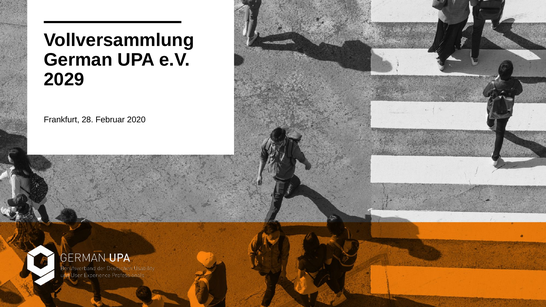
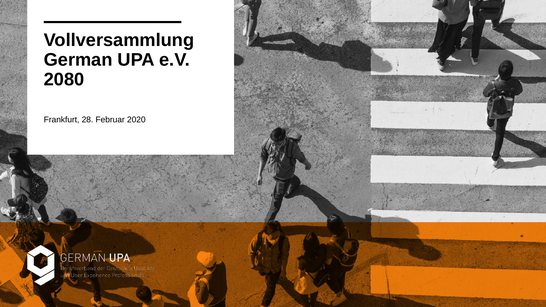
2029: 2029 -> 2080
